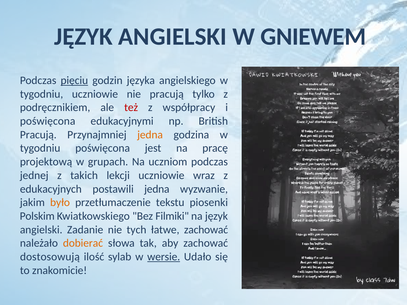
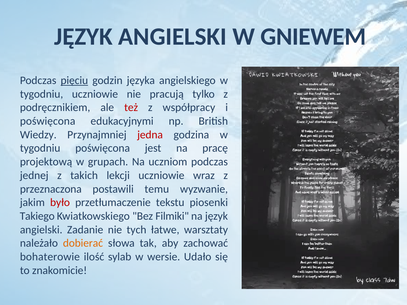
Pracują at (38, 135): Pracują -> Wiedzy
jedna at (150, 135) colour: orange -> red
edukacyjnych: edukacyjnych -> przeznaczona
postawili jedna: jedna -> temu
było colour: orange -> red
Polskim: Polskim -> Takiego
łatwe zachować: zachować -> warsztaty
dostosowują: dostosowują -> bohaterowie
wersie underline: present -> none
